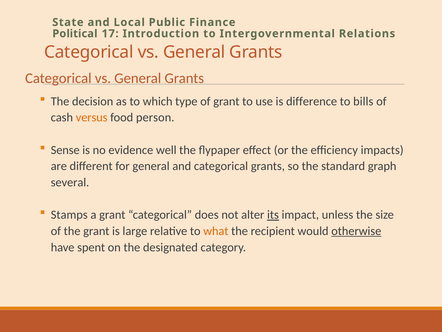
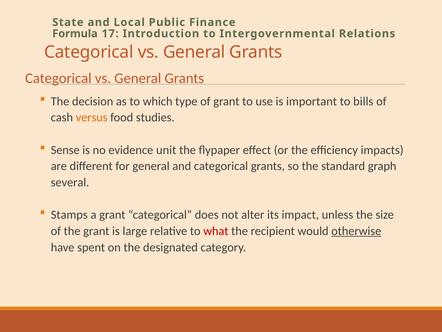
Political: Political -> Formula
difference: difference -> important
person: person -> studies
well: well -> unit
its underline: present -> none
what colour: orange -> red
